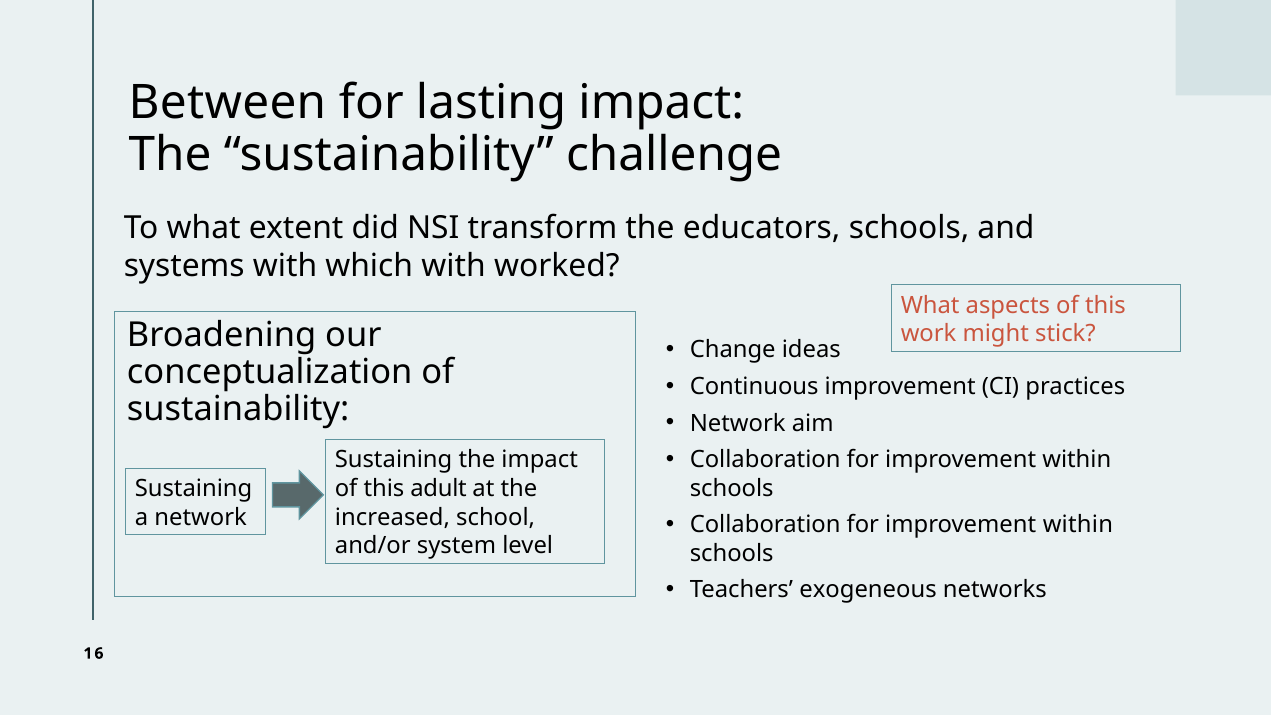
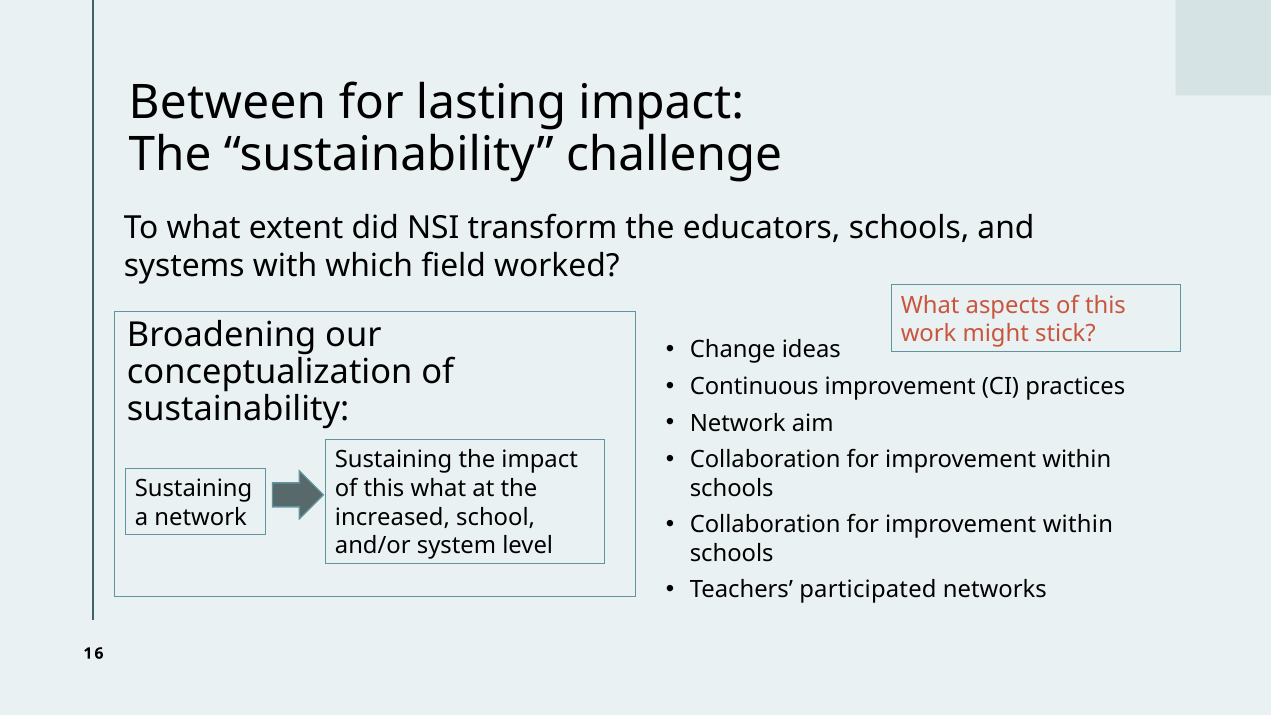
which with: with -> field
this adult: adult -> what
exogeneous: exogeneous -> participated
